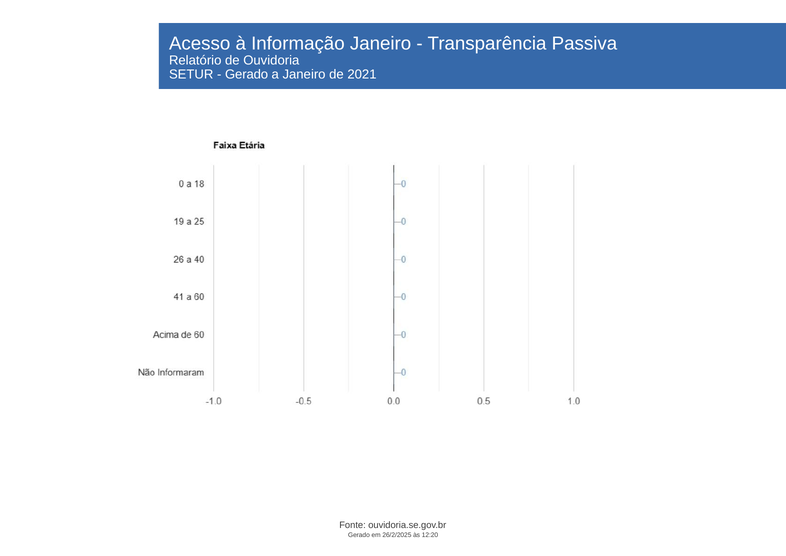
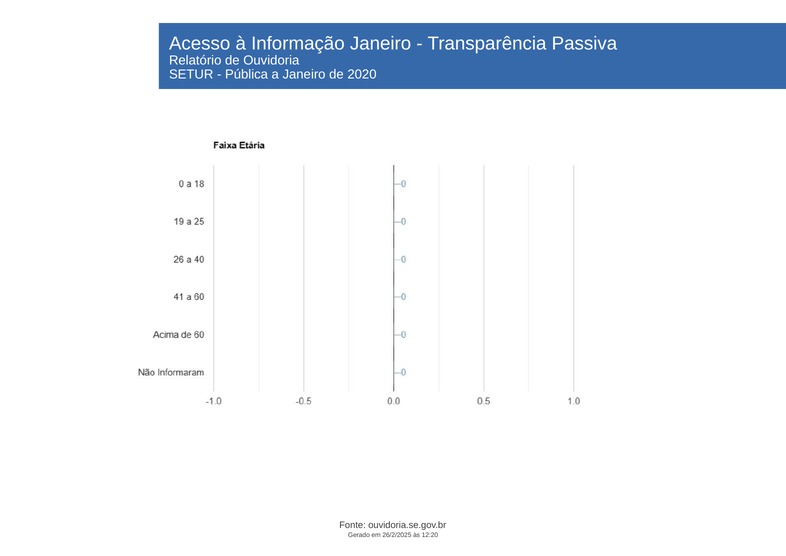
Gerado at (247, 74): Gerado -> Pública
2021: 2021 -> 2020
